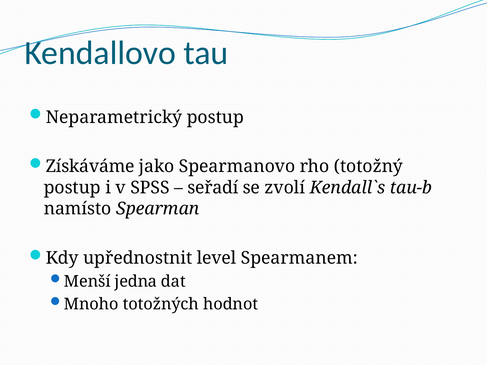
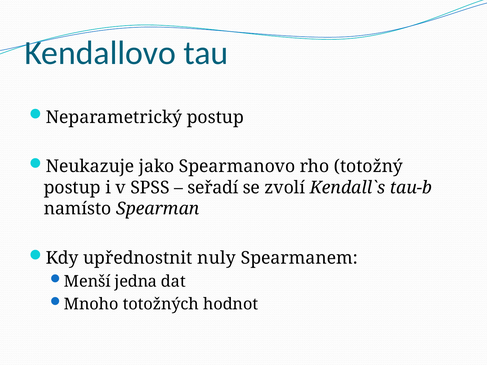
Získáváme: Získáváme -> Neukazuje
level: level -> nuly
